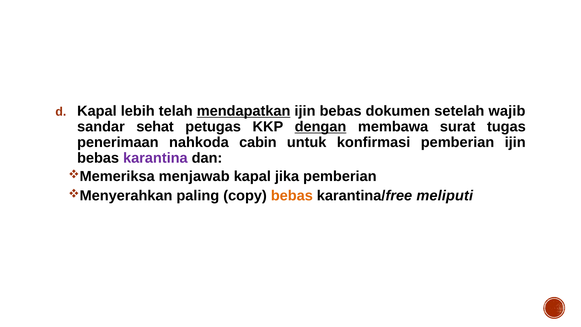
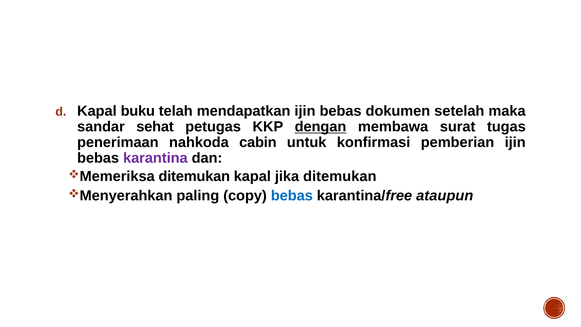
lebih: lebih -> buku
mendapatkan underline: present -> none
wajib: wajib -> maka
menjawab at (194, 176): menjawab -> ditemukan
jika pemberian: pemberian -> ditemukan
bebas at (292, 195) colour: orange -> blue
meliputi: meliputi -> ataupun
